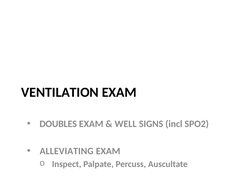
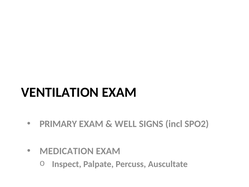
DOUBLES: DOUBLES -> PRIMARY
ALLEVIATING: ALLEVIATING -> MEDICATION
